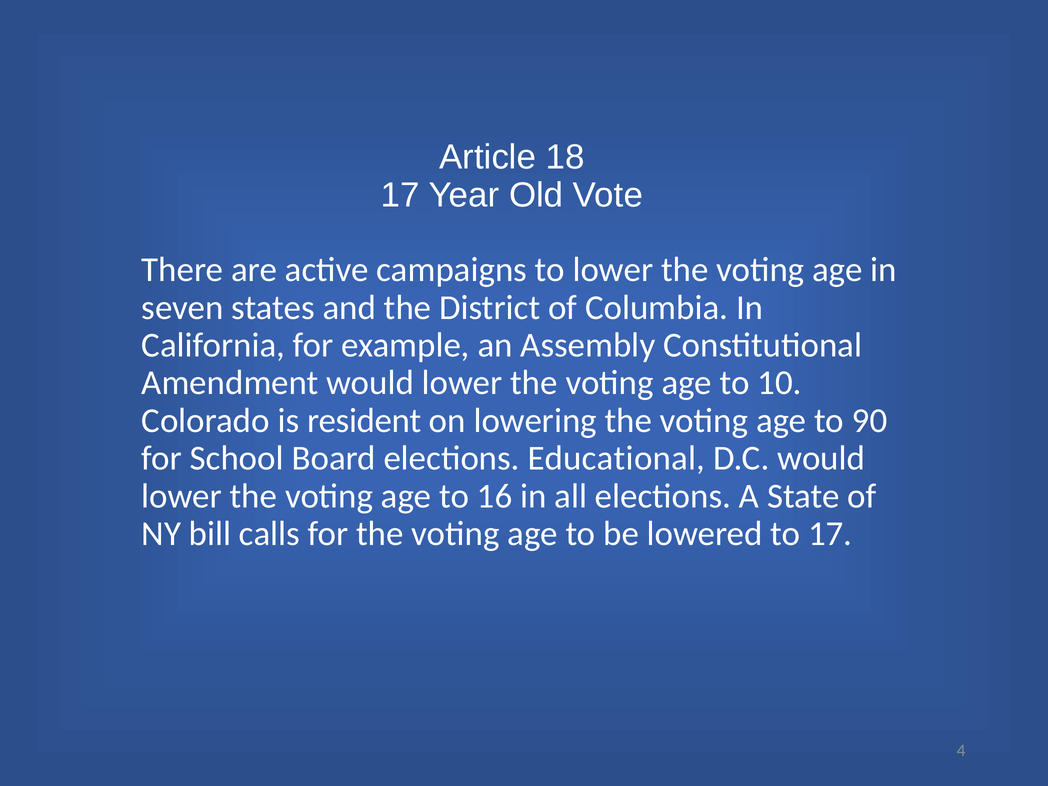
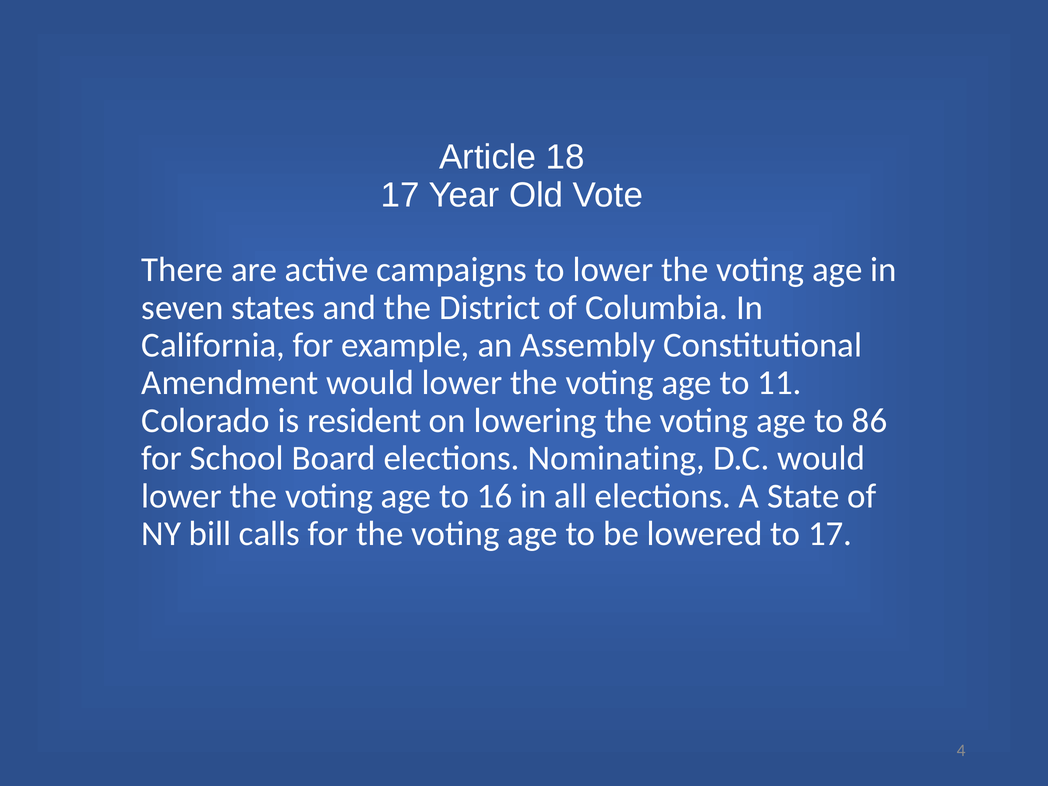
10: 10 -> 11
90: 90 -> 86
Educational: Educational -> Nominating
